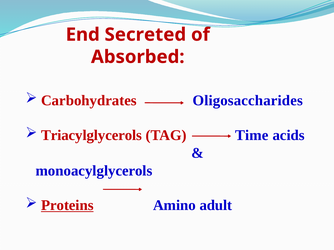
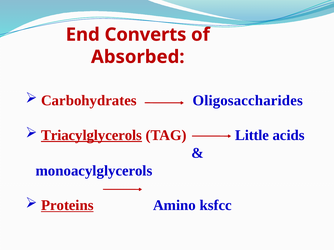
Secreted: Secreted -> Converts
Triacylglycerols underline: none -> present
Time: Time -> Little
adult: adult -> ksfcc
